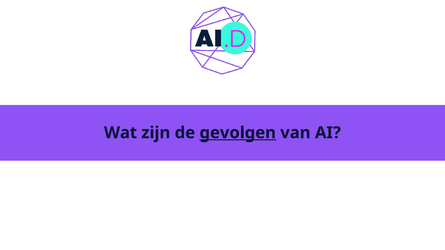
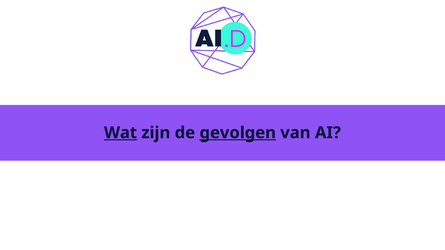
Wat underline: none -> present
